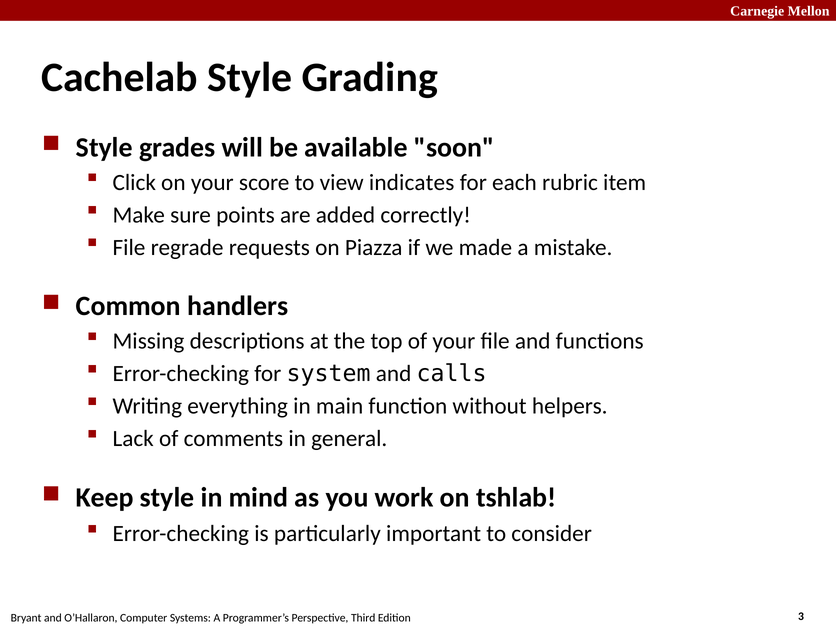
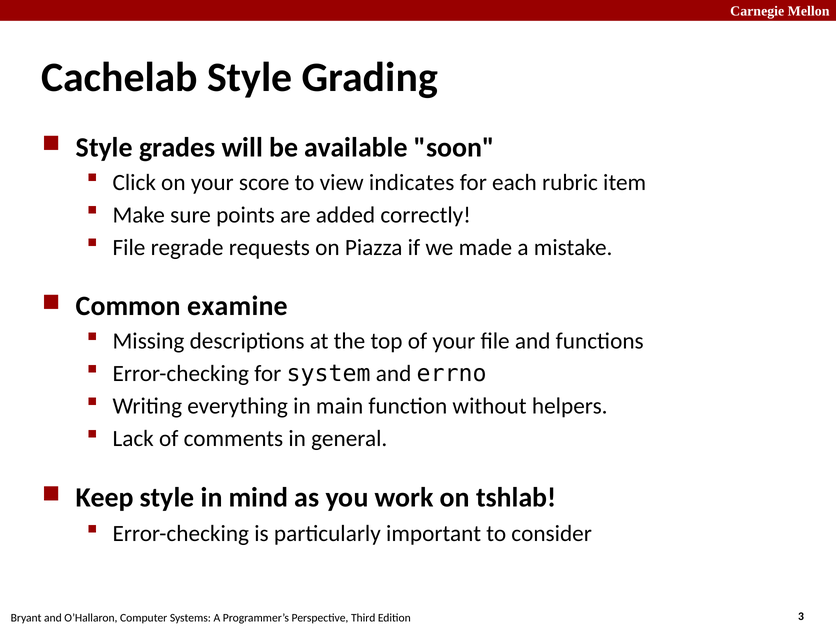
handlers: handlers -> examine
calls: calls -> errno
